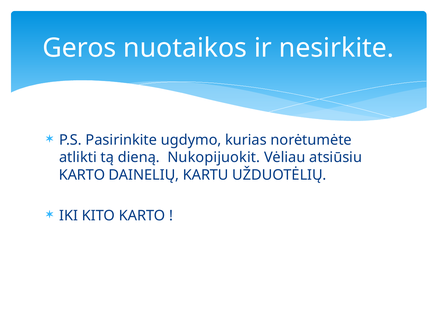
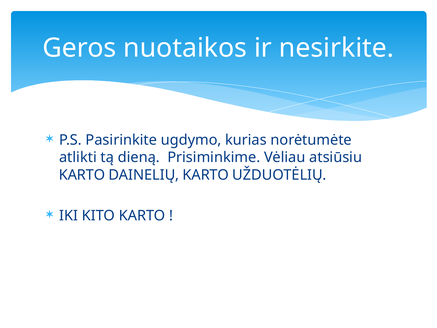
Nukopijuokit: Nukopijuokit -> Prisiminkime
DAINELIŲ KARTU: KARTU -> KARTO
